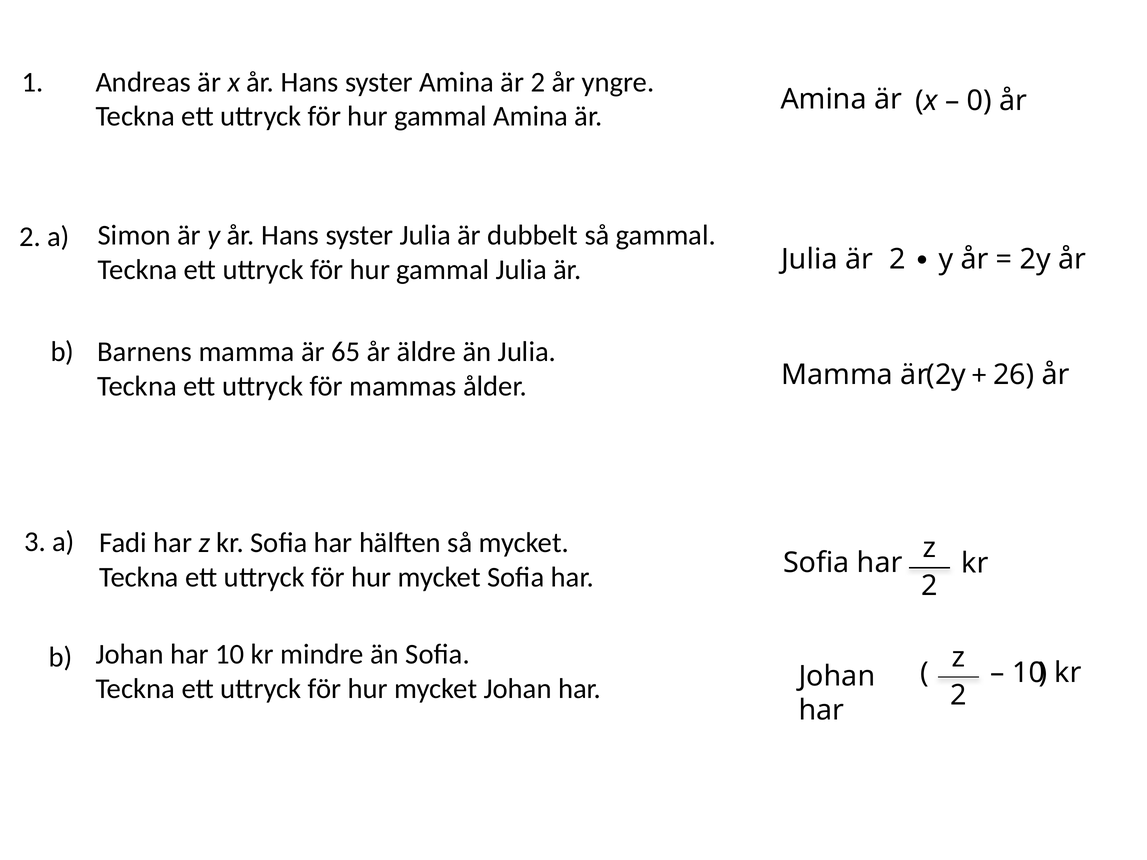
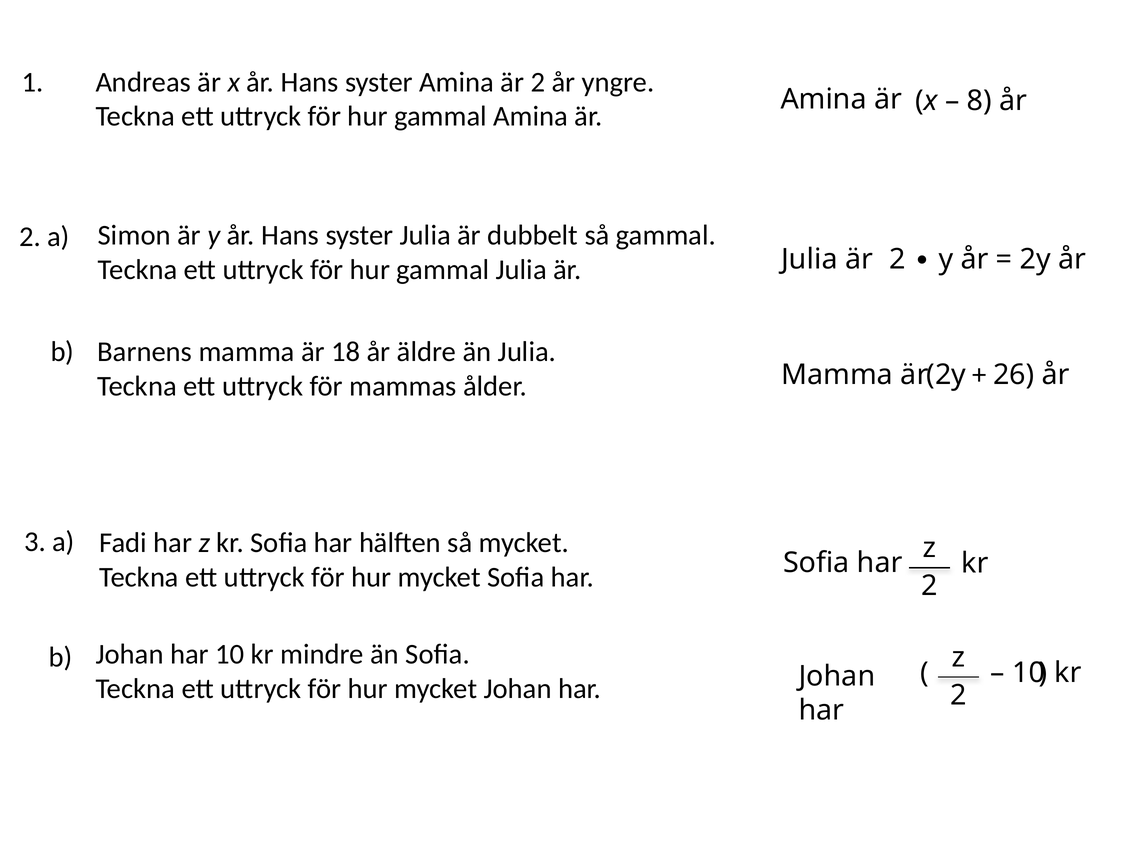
0: 0 -> 8
65: 65 -> 18
